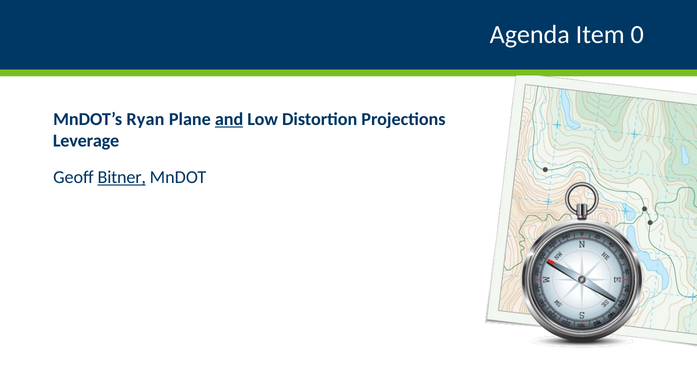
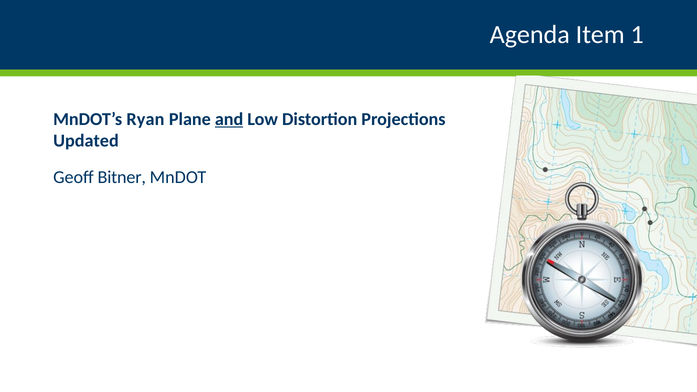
0: 0 -> 1
Leverage: Leverage -> Updated
Bitner underline: present -> none
